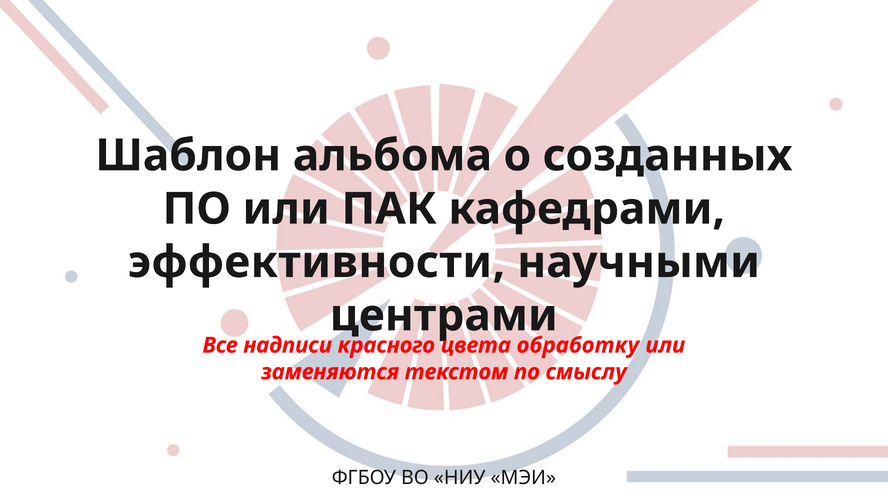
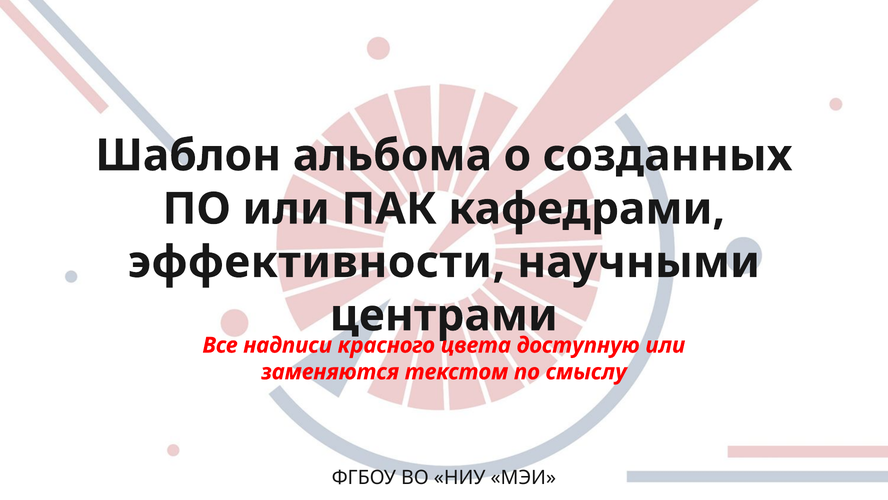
обработку: обработку -> доступную
